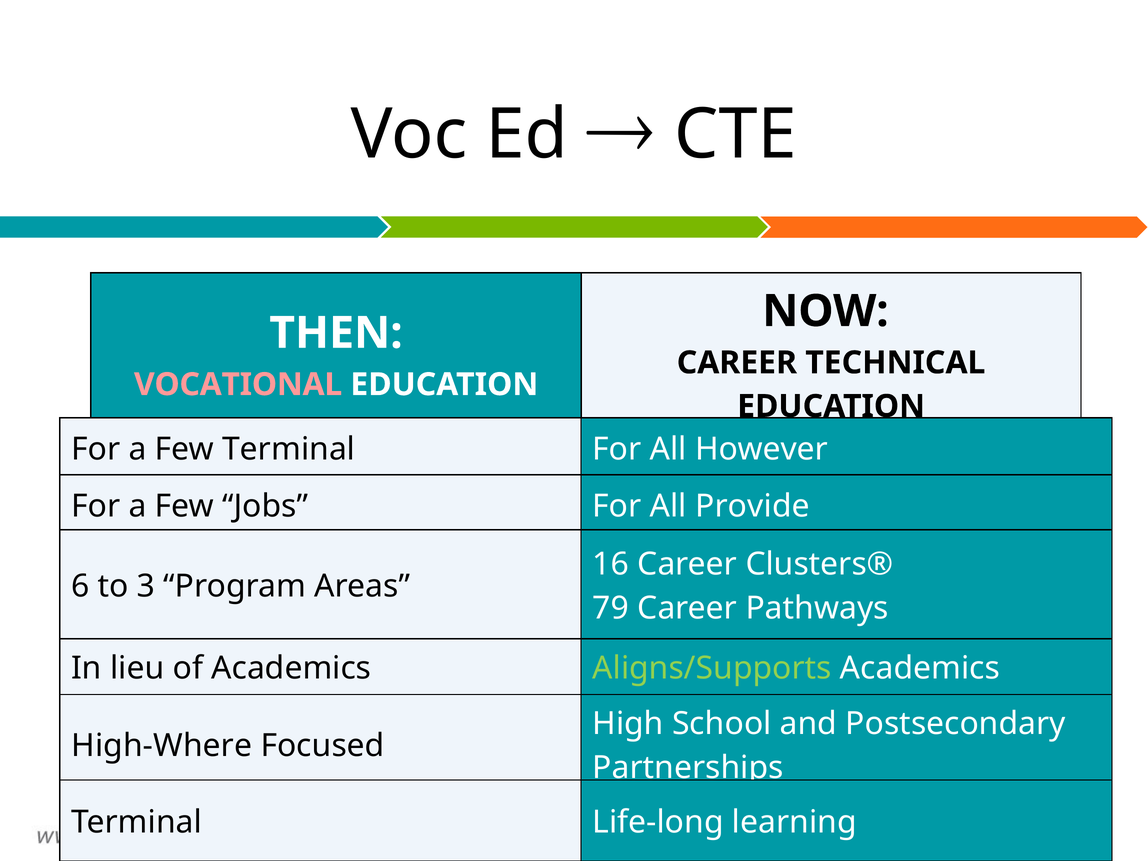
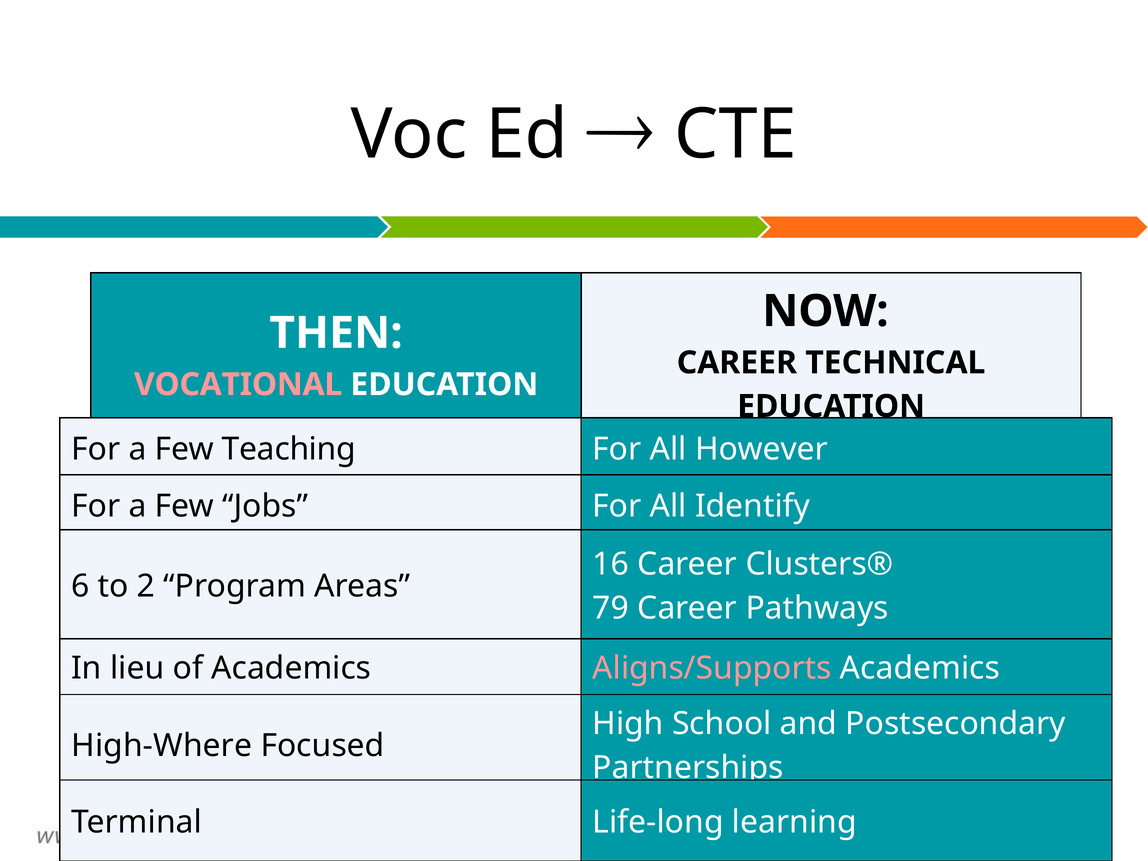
Few Terminal: Terminal -> Teaching
Provide: Provide -> Identify
3: 3 -> 2
Aligns/Supports colour: light green -> pink
